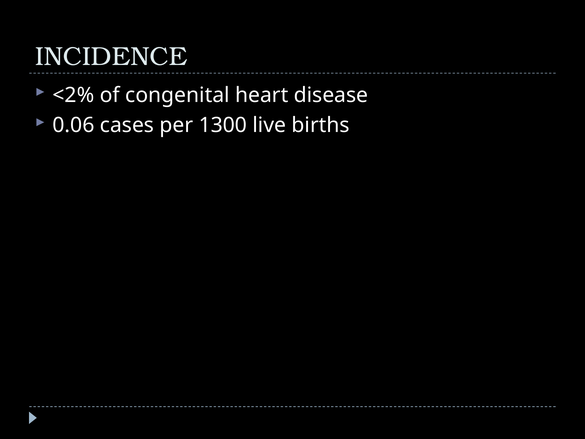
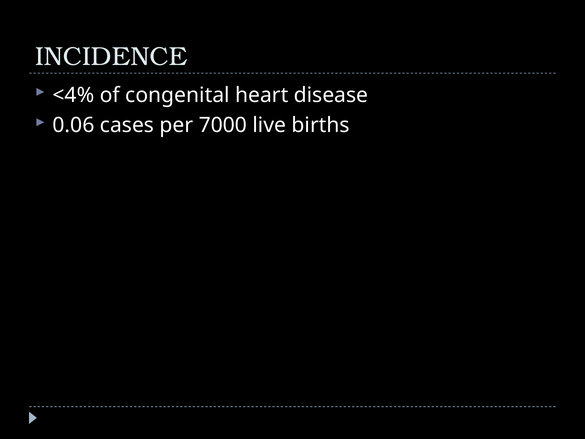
<2%: <2% -> <4%
1300: 1300 -> 7000
